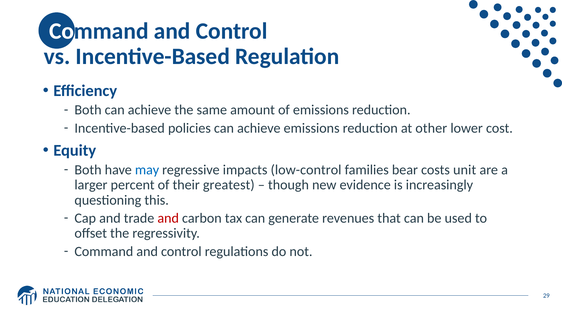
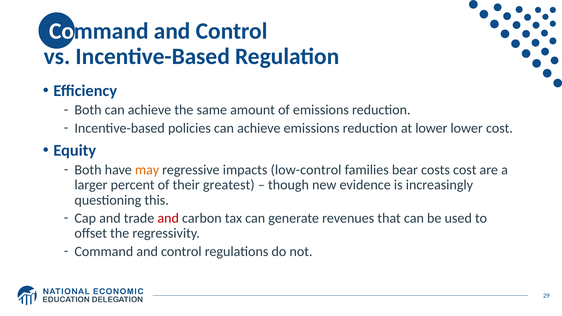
at other: other -> lower
may colour: blue -> orange
costs unit: unit -> cost
